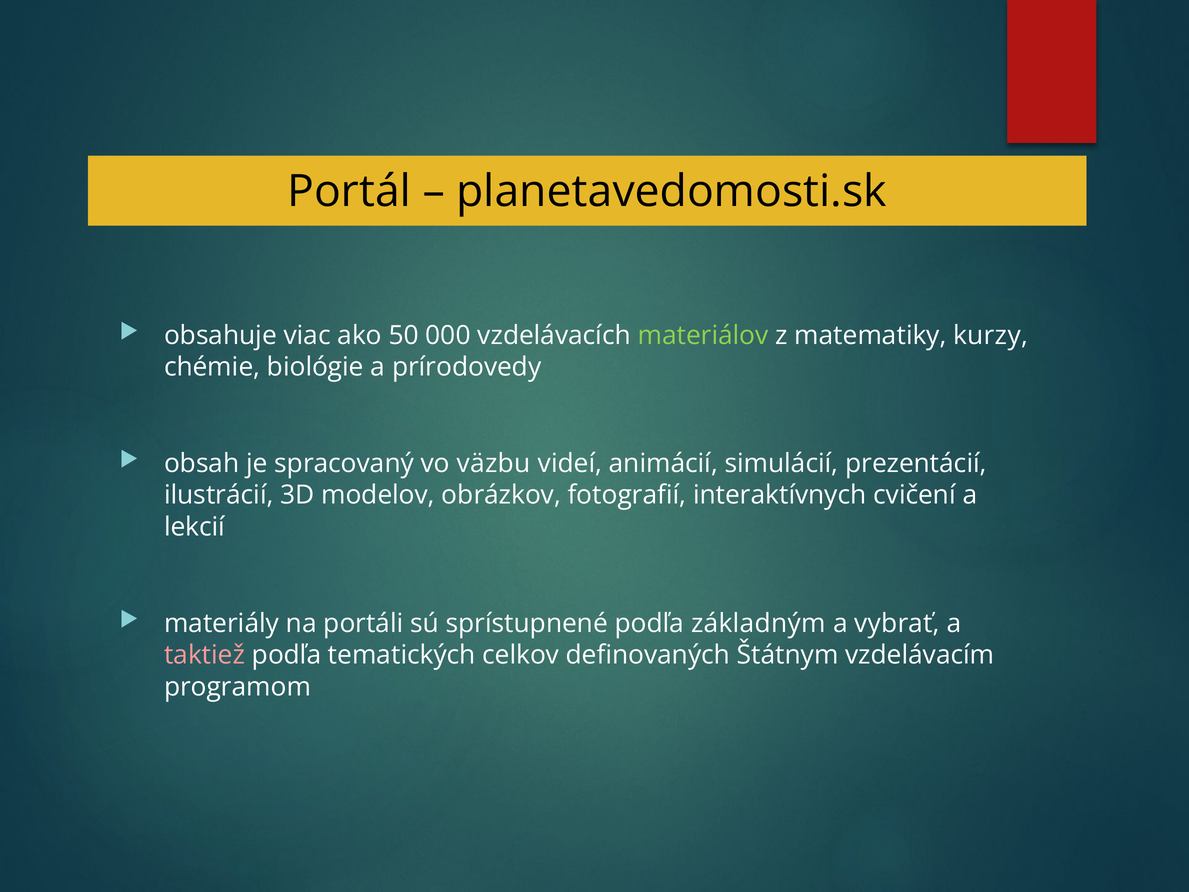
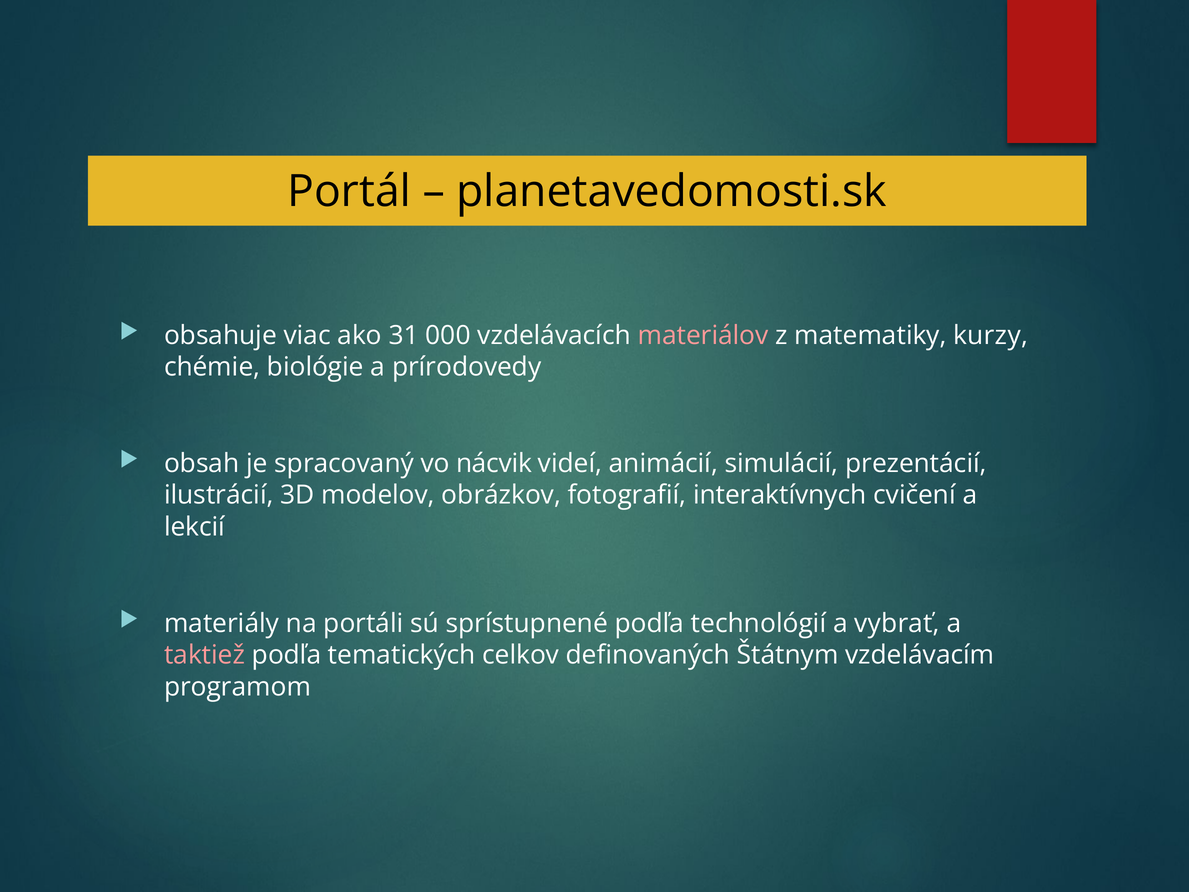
50: 50 -> 31
materiálov colour: light green -> pink
väzbu: väzbu -> nácvik
základným: základným -> technológií
